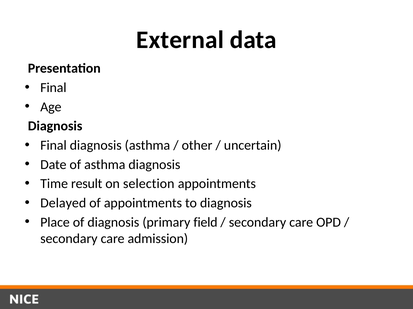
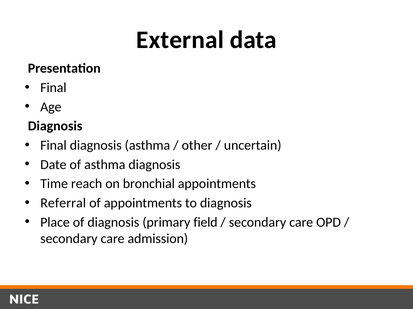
result: result -> reach
selection: selection -> bronchial
Delayed: Delayed -> Referral
